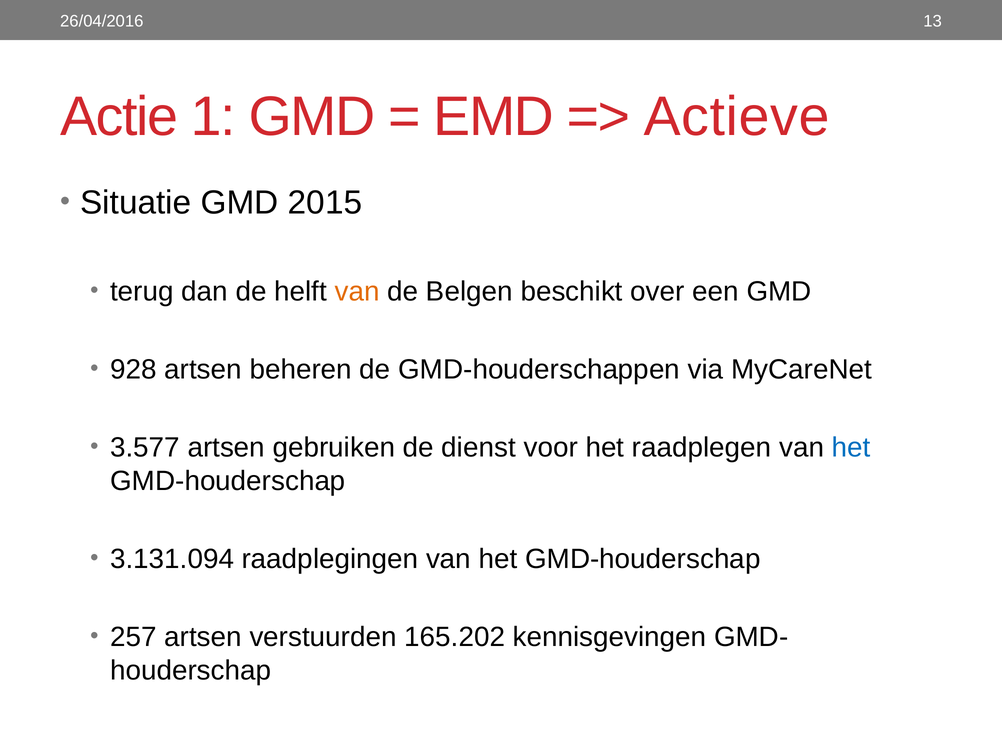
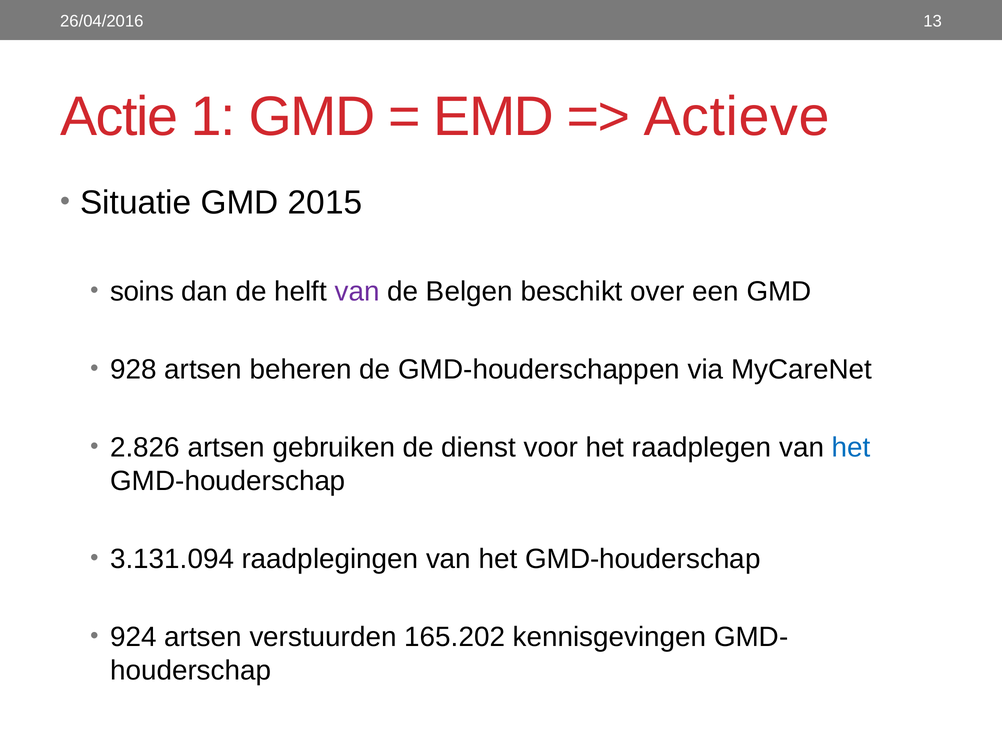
terug: terug -> soins
van at (357, 291) colour: orange -> purple
3.577: 3.577 -> 2.826
257: 257 -> 924
